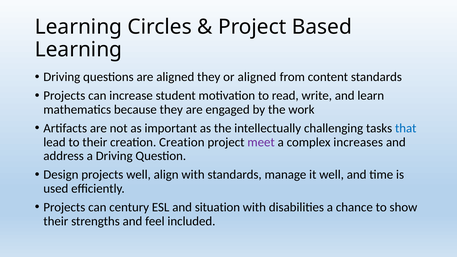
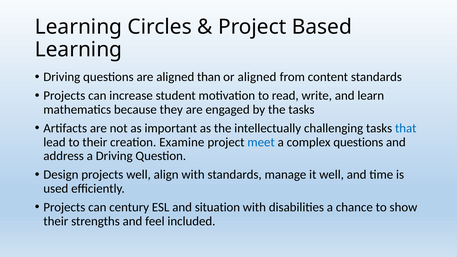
aligned they: they -> than
the work: work -> tasks
creation Creation: Creation -> Examine
meet colour: purple -> blue
complex increases: increases -> questions
